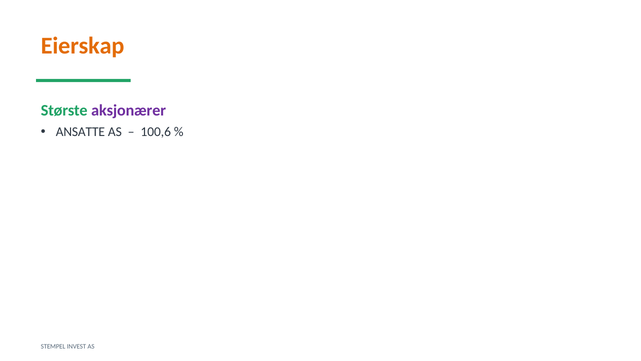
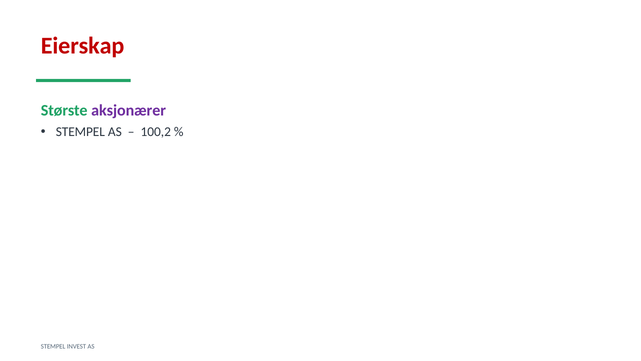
Eierskap colour: orange -> red
ANSATTE at (80, 132): ANSATTE -> STEMPEL
100,6: 100,6 -> 100,2
